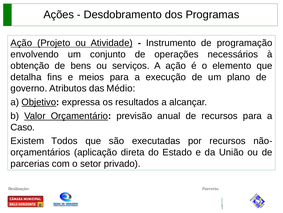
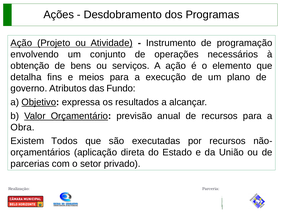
Médio: Médio -> Fundo
Caso: Caso -> Obra
